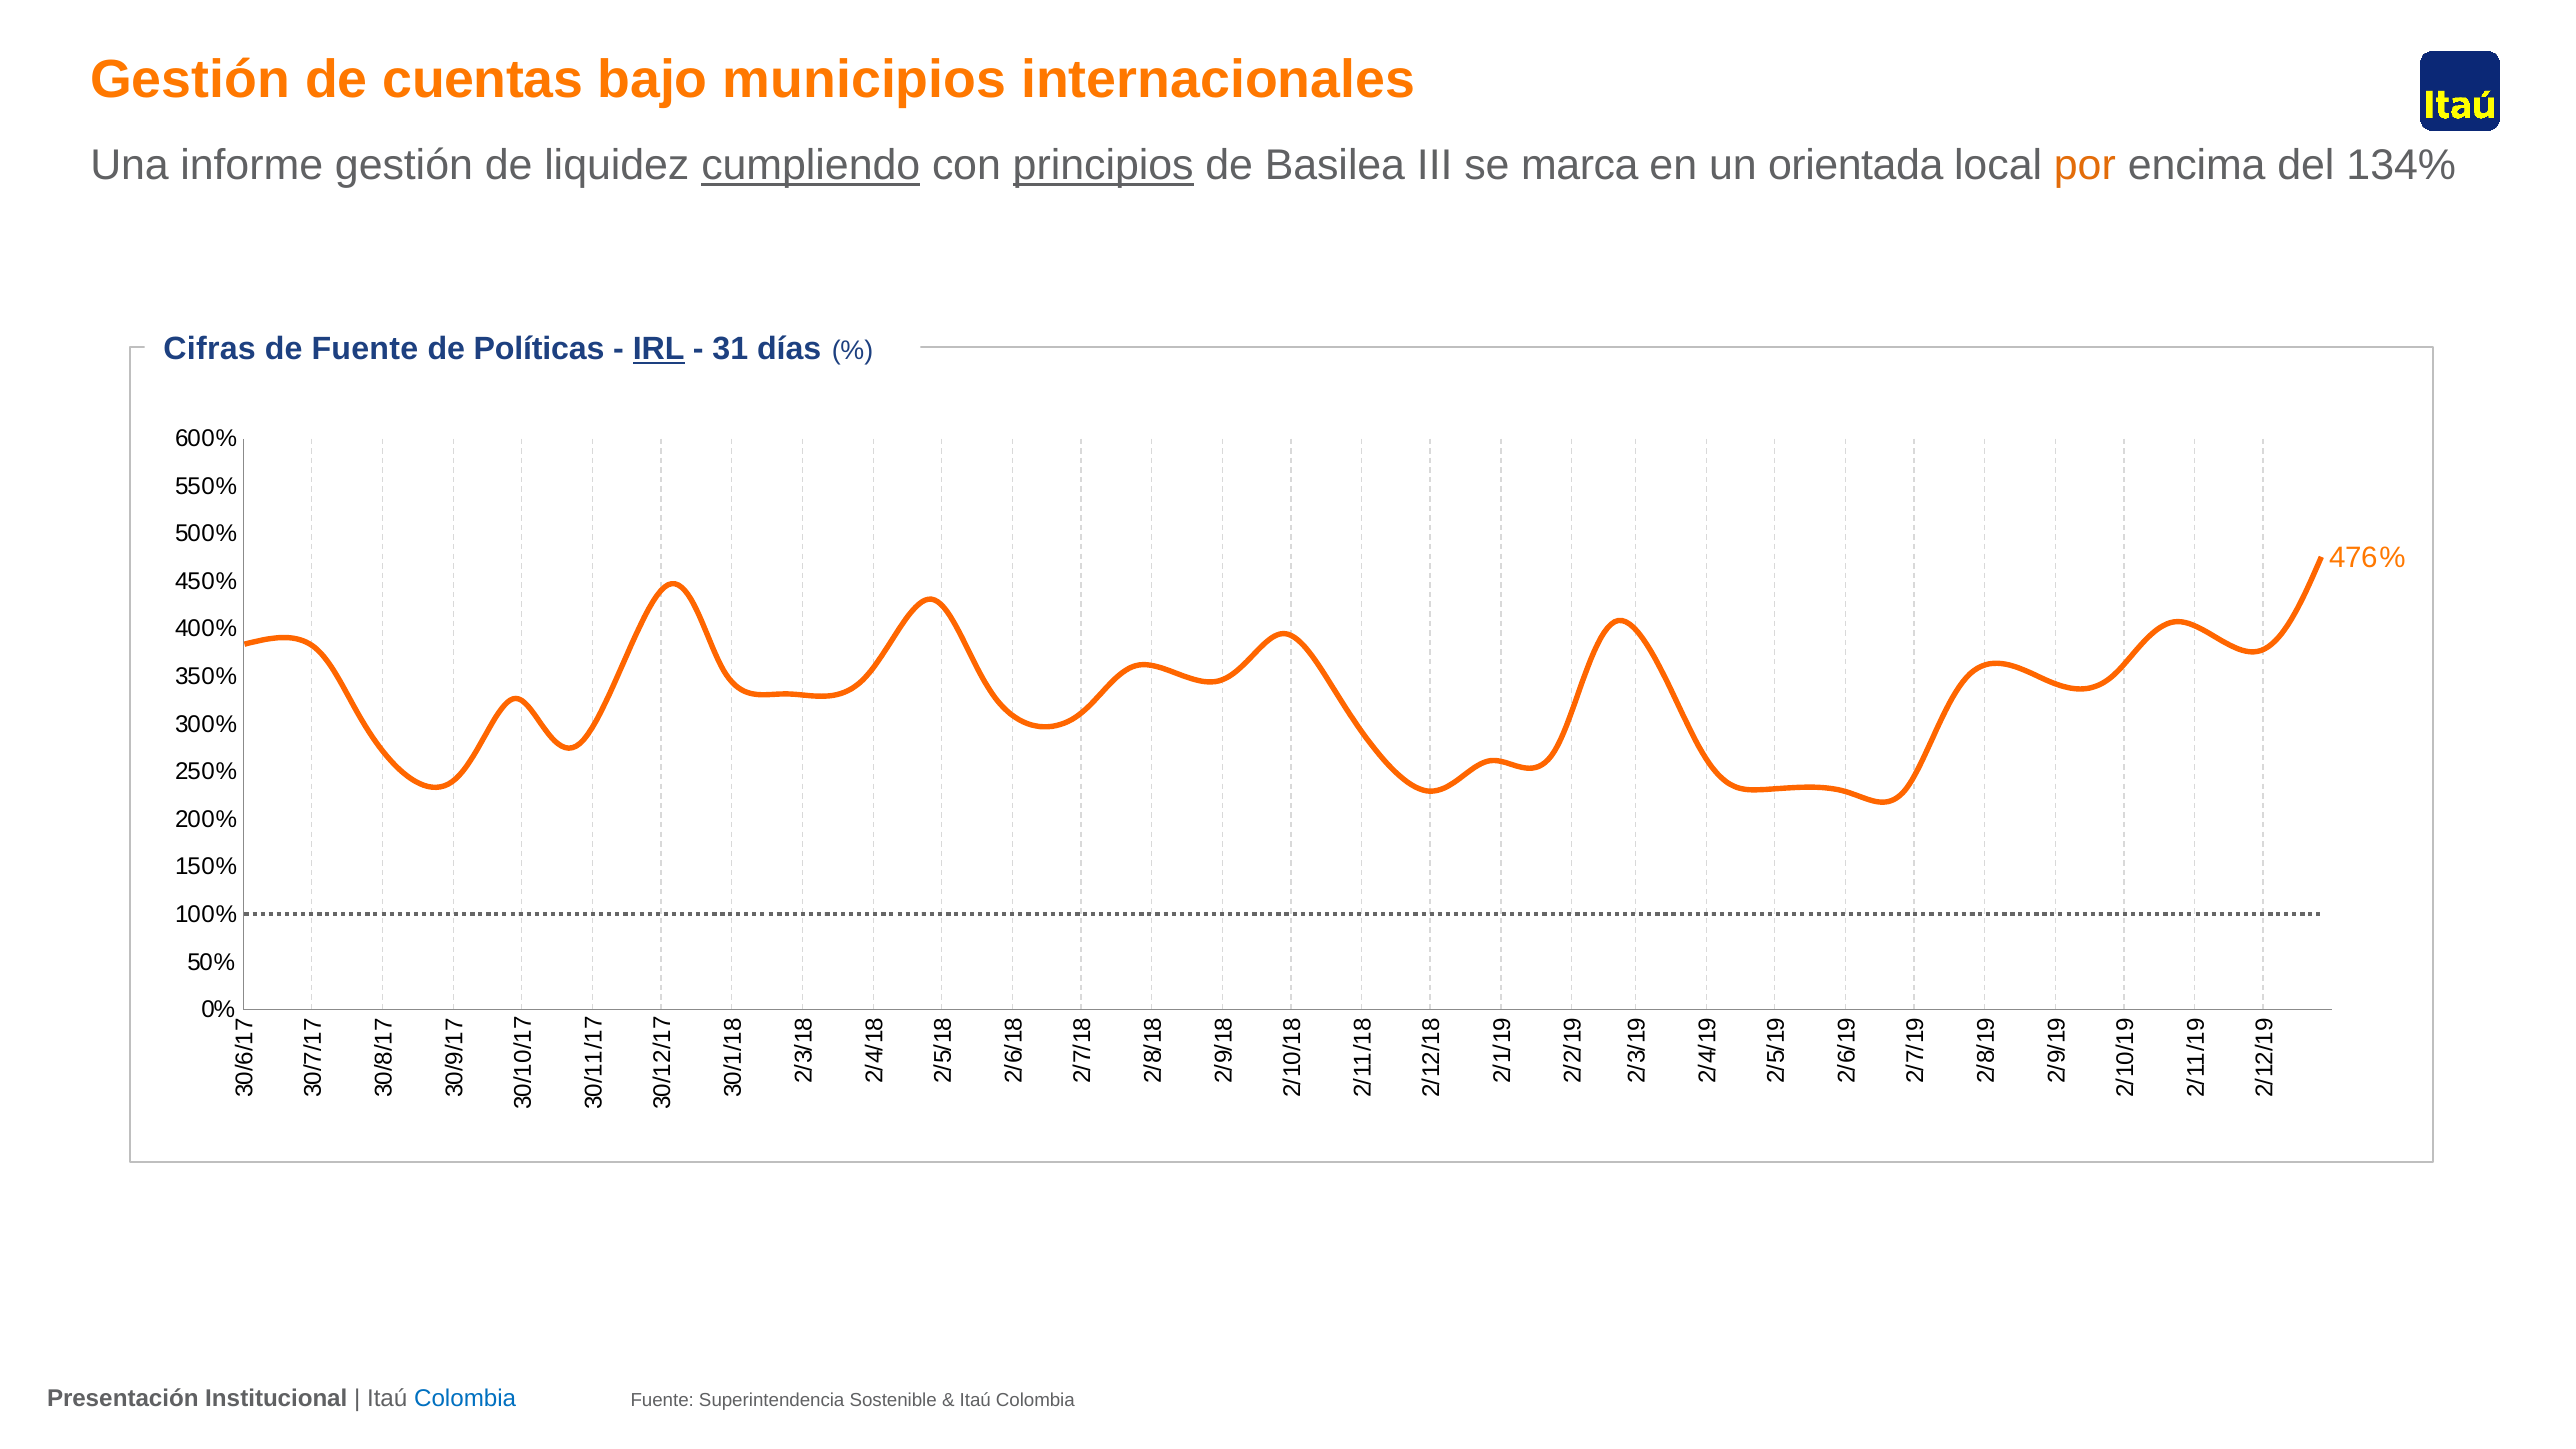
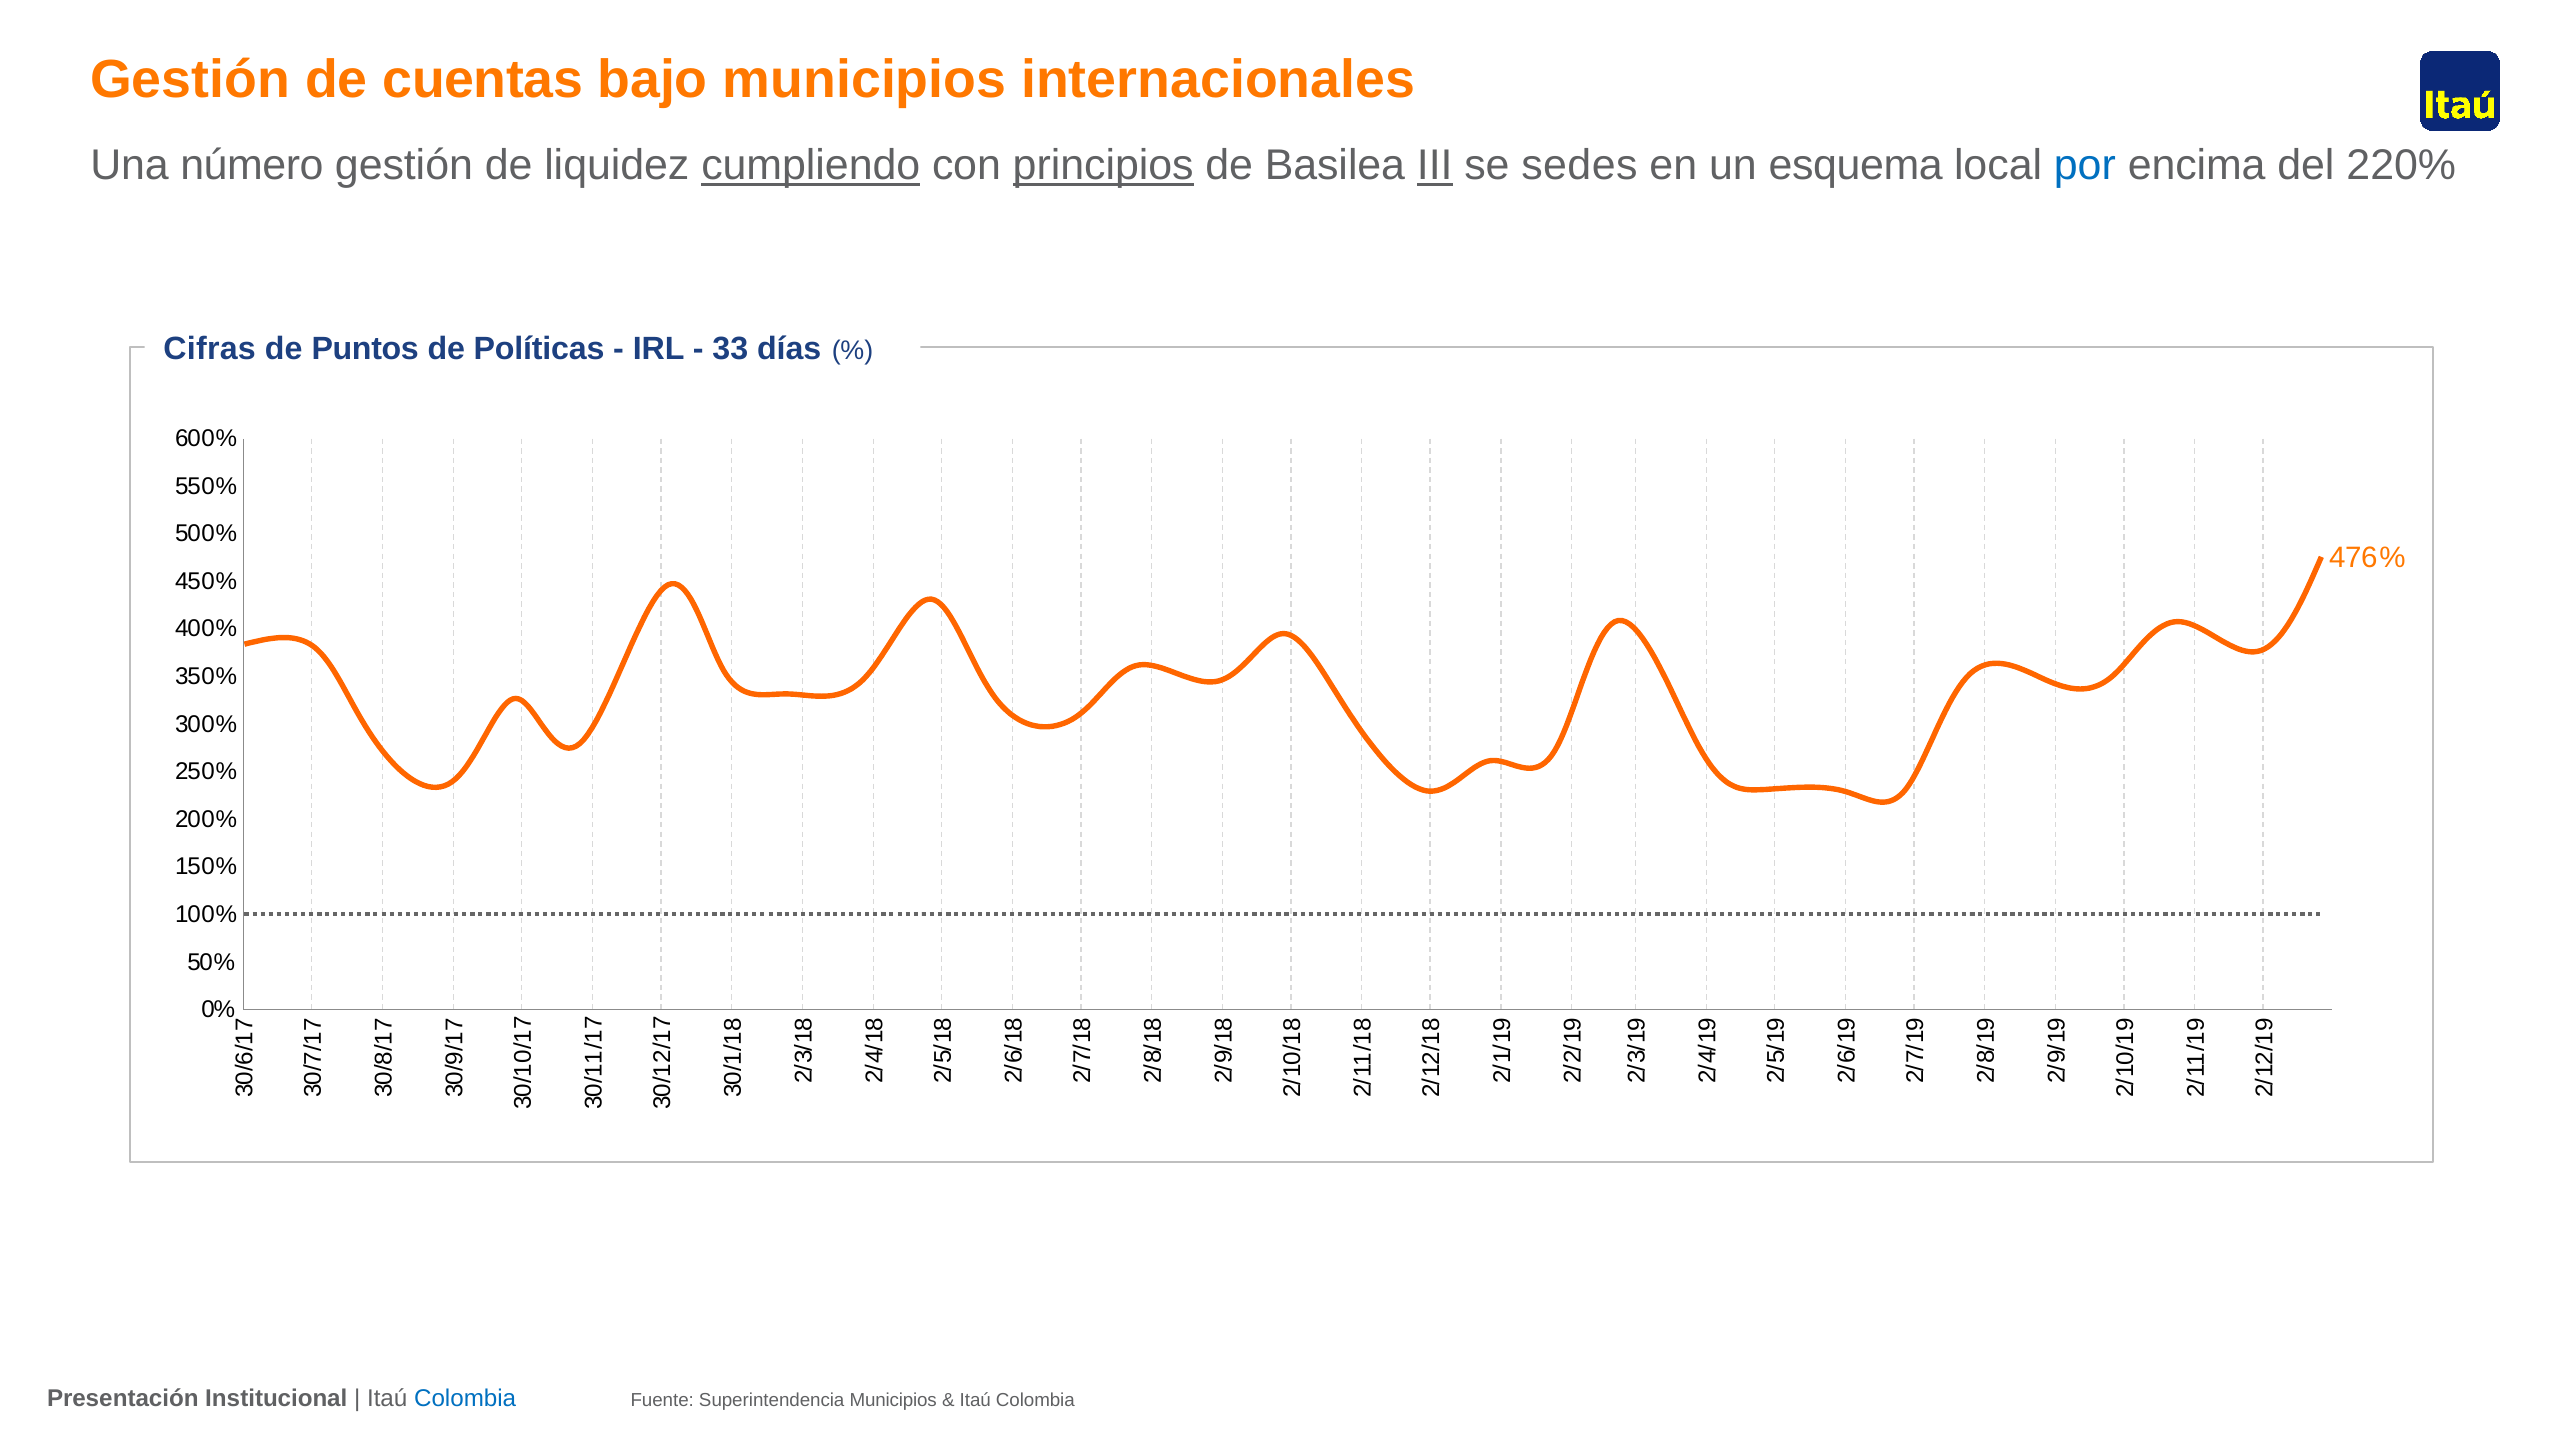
informe: informe -> número
III underline: none -> present
marca: marca -> sedes
orientada: orientada -> esquema
por colour: orange -> blue
134%: 134% -> 220%
de Fuente: Fuente -> Puntos
IRL underline: present -> none
31: 31 -> 33
Superintendencia Sostenible: Sostenible -> Municipios
